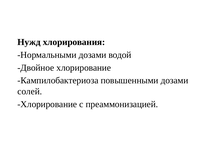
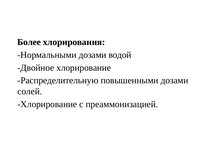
Нужд: Нужд -> Более
Кампилобактериоза: Кампилобактериоза -> Распределительную
